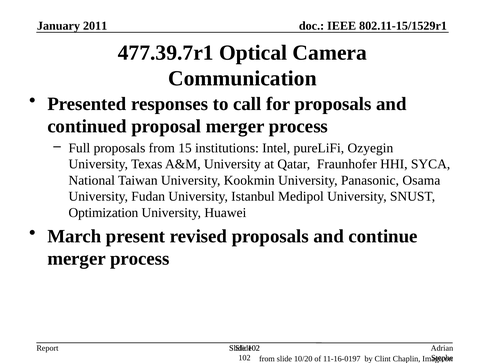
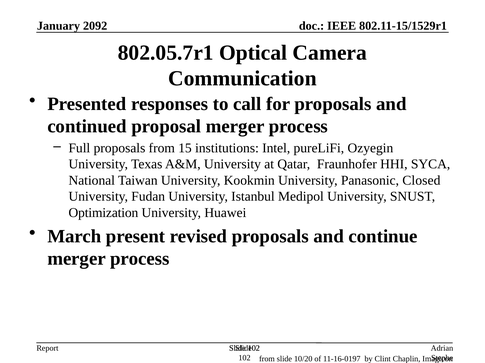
2011: 2011 -> 2092
477.39.7r1: 477.39.7r1 -> 802.05.7r1
Osama: Osama -> Closed
